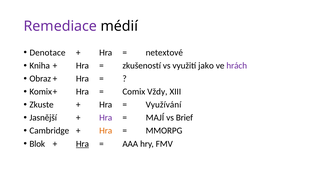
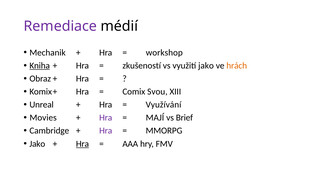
Denotace: Denotace -> Mechanik
netextové: netextové -> workshop
Kniha underline: none -> present
hrách colour: purple -> orange
Vždy: Vždy -> Svou
Zkuste: Zkuste -> Unreal
Jasnější: Jasnější -> Movies
Hra at (106, 130) colour: orange -> purple
Blok at (37, 143): Blok -> Jako
